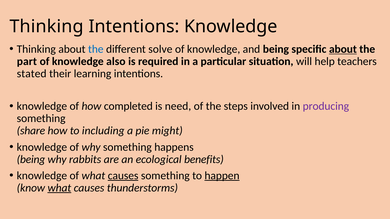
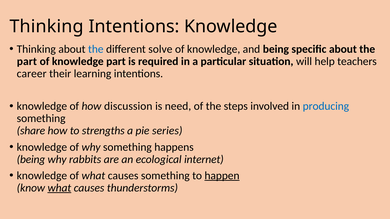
about at (343, 49) underline: present -> none
knowledge also: also -> part
stated: stated -> career
completed: completed -> discussion
producing colour: purple -> blue
including: including -> strengths
might: might -> series
benefits: benefits -> internet
causes at (123, 176) underline: present -> none
